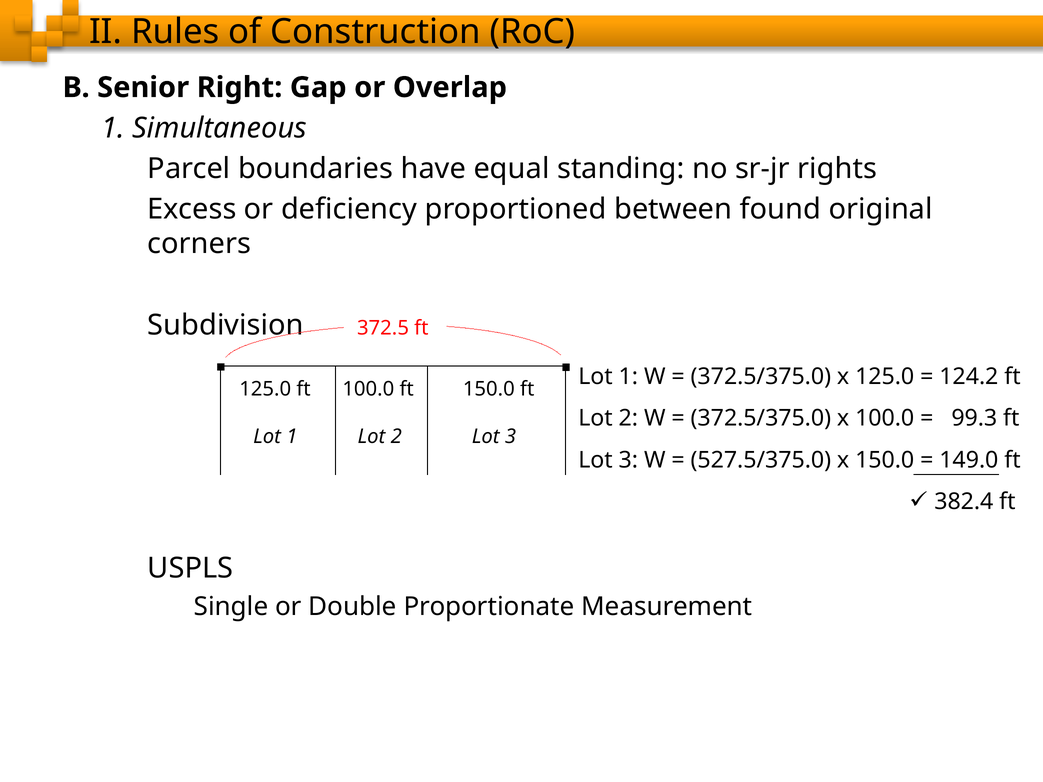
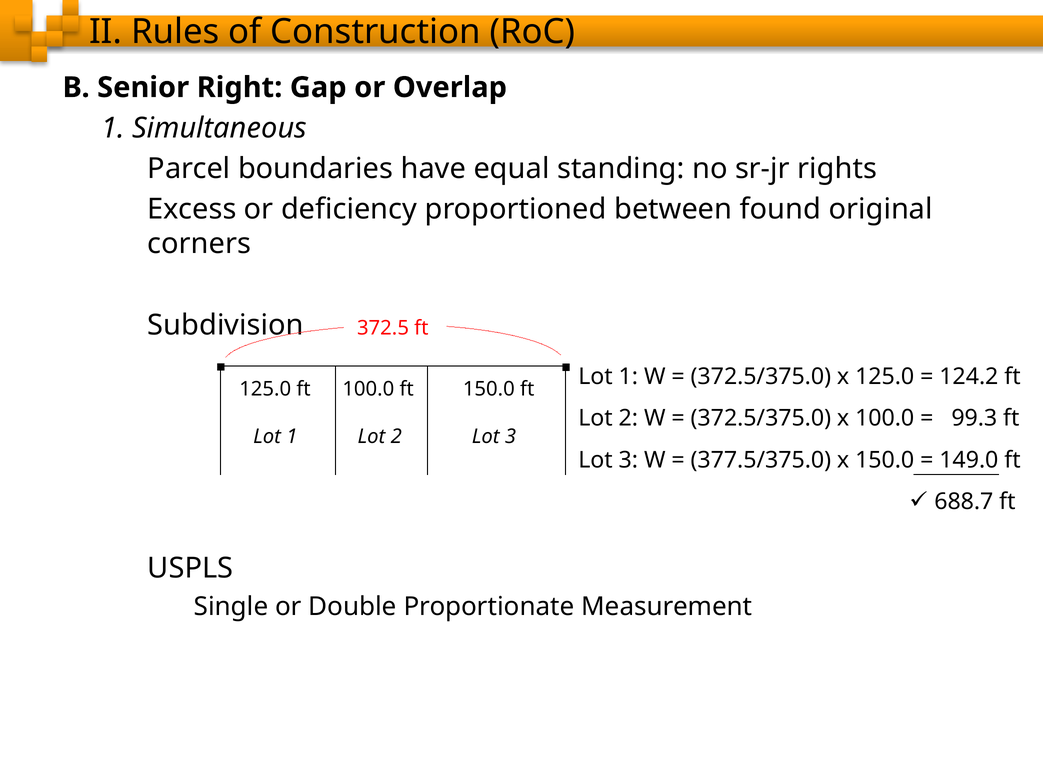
527.5/375.0: 527.5/375.0 -> 377.5/375.0
382.4: 382.4 -> 688.7
